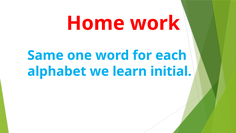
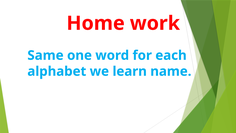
initial: initial -> name
